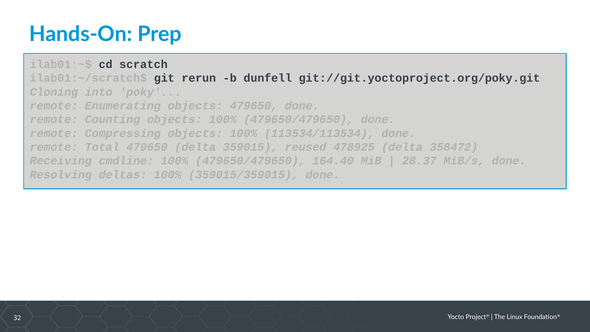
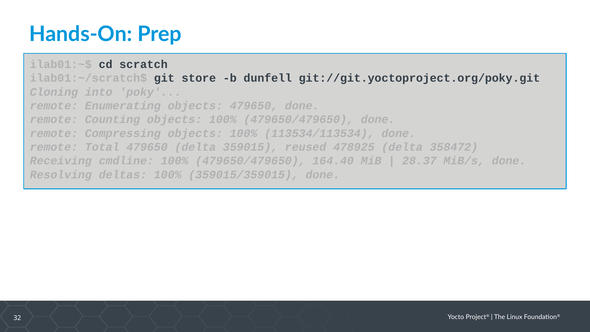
rerun: rerun -> store
